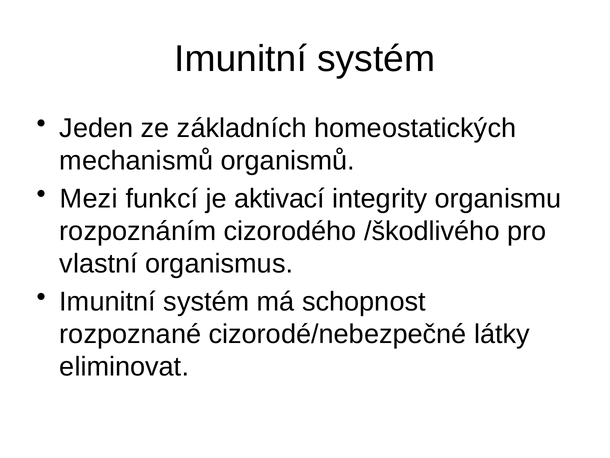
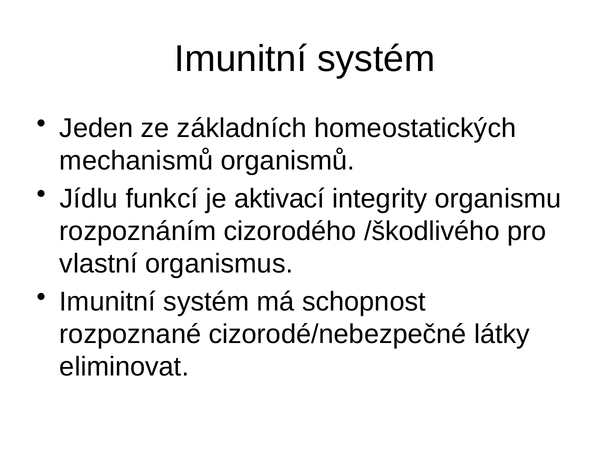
Mezi: Mezi -> Jídlu
